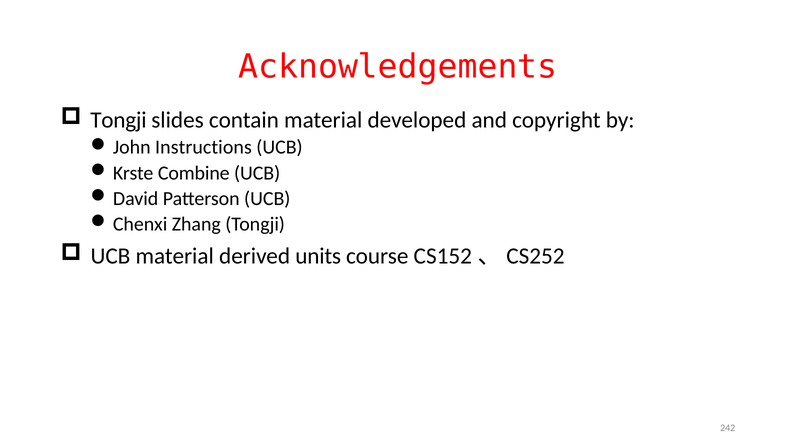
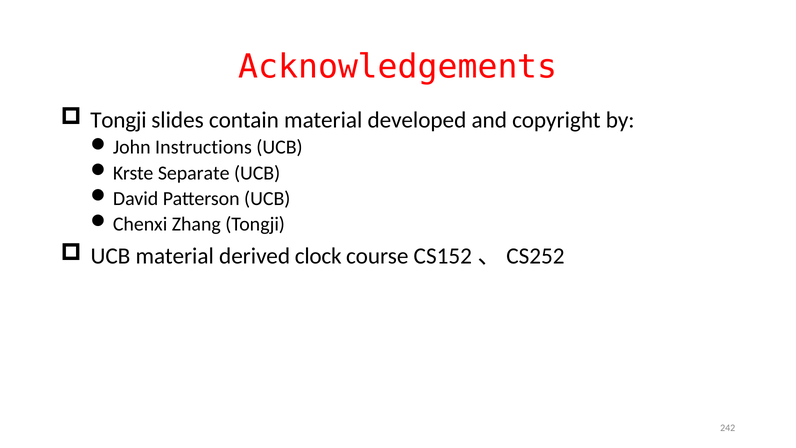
Combine: Combine -> Separate
units: units -> clock
